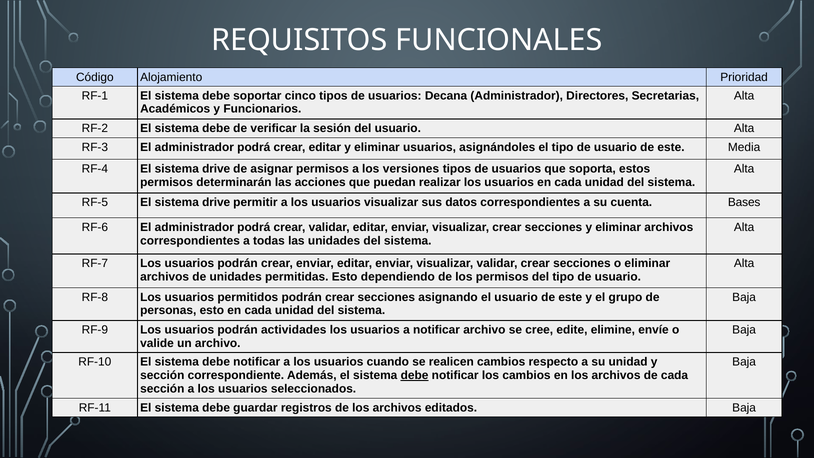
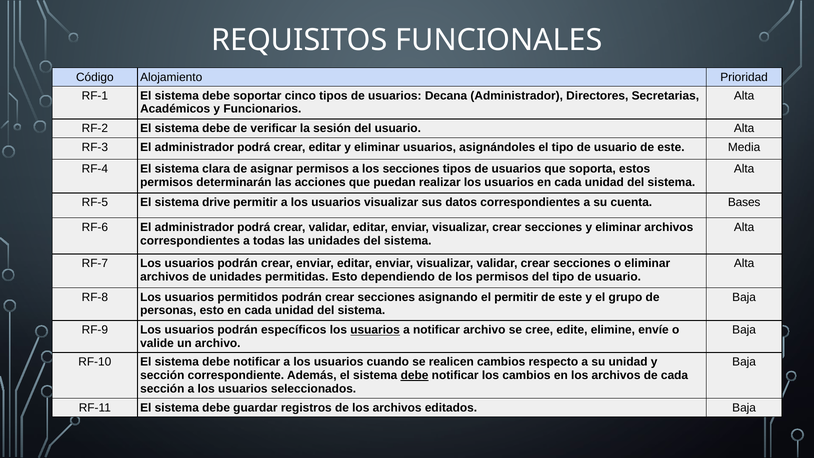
RF-4 El sistema drive: drive -> clara
los versiones: versiones -> secciones
el usuario: usuario -> permitir
actividades: actividades -> específicos
usuarios at (375, 330) underline: none -> present
